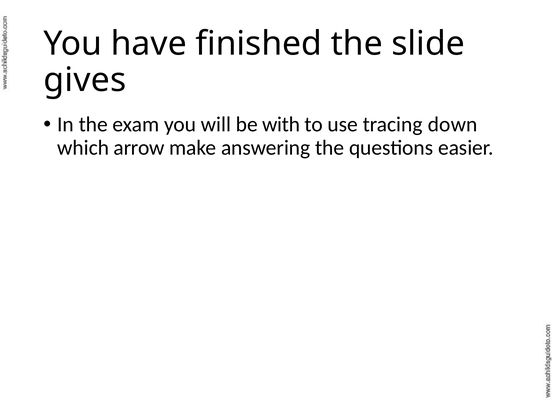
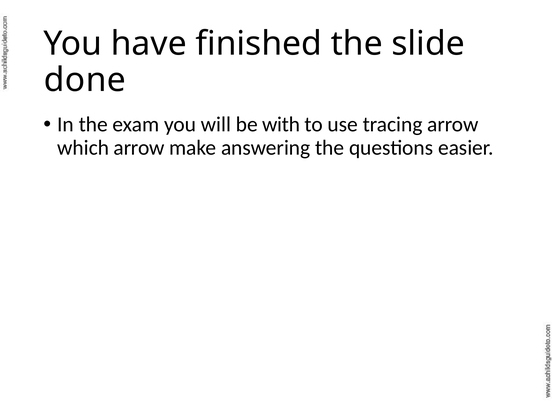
gives: gives -> done
tracing down: down -> arrow
